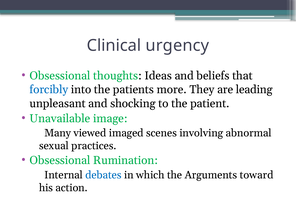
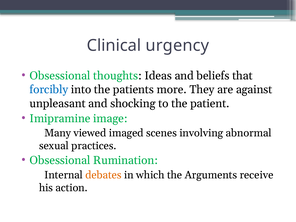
leading: leading -> against
Unavailable: Unavailable -> Imipramine
debates colour: blue -> orange
toward: toward -> receive
